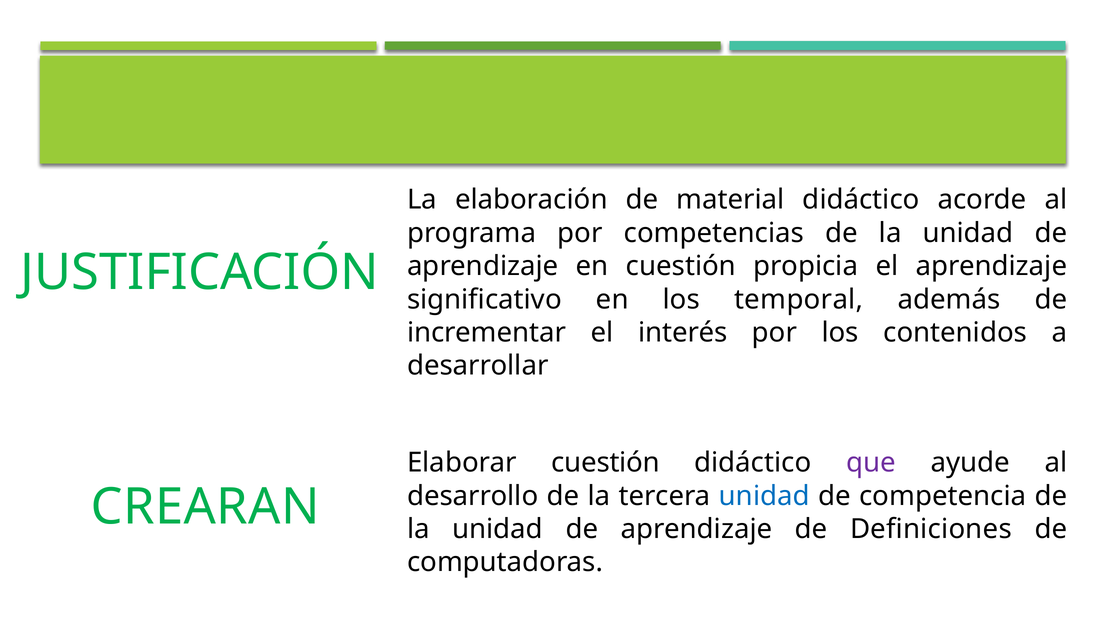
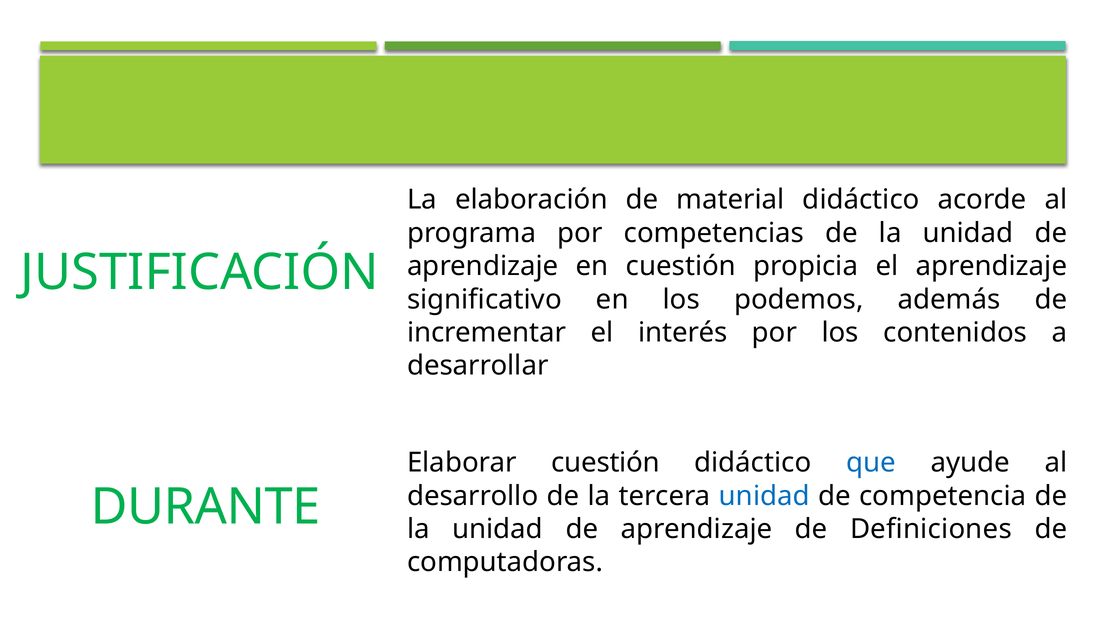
temporal: temporal -> podemos
que colour: purple -> blue
CREARAN: CREARAN -> DURANTE
